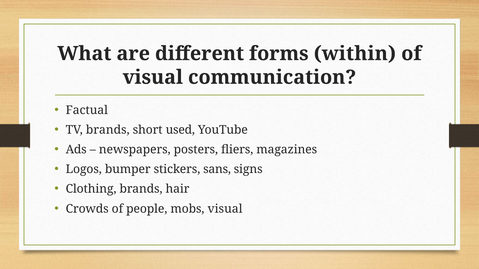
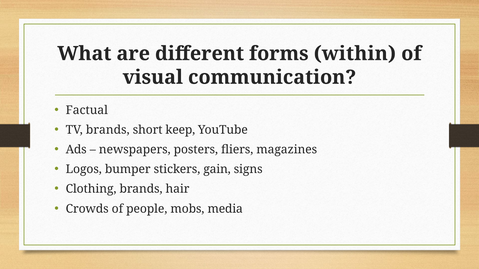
used: used -> keep
sans: sans -> gain
mobs visual: visual -> media
